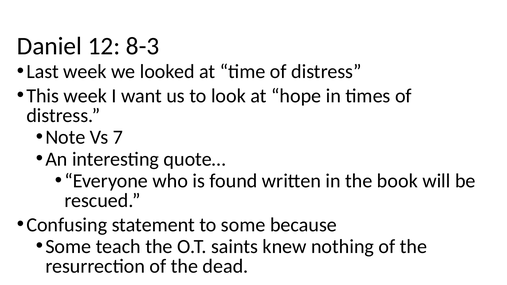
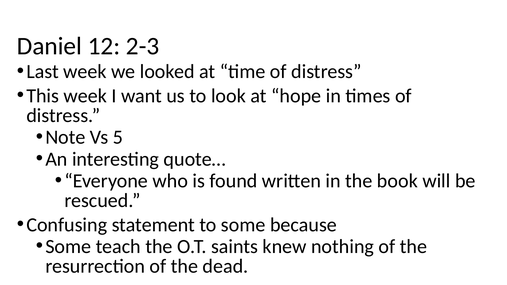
8-3: 8-3 -> 2-3
7: 7 -> 5
